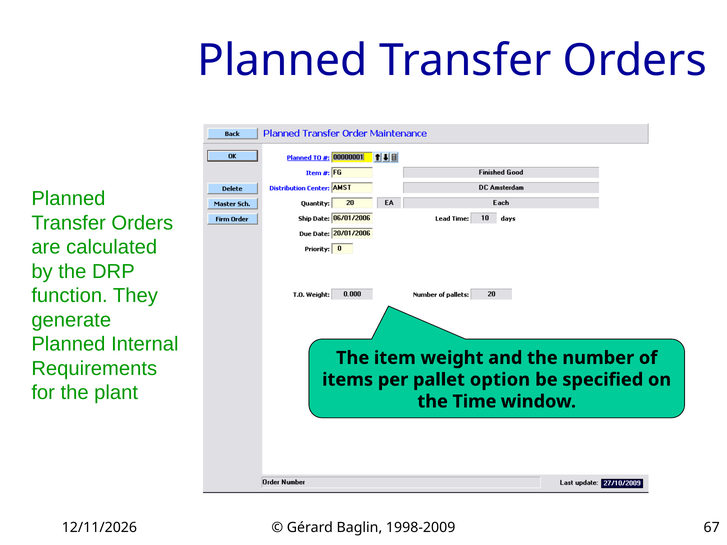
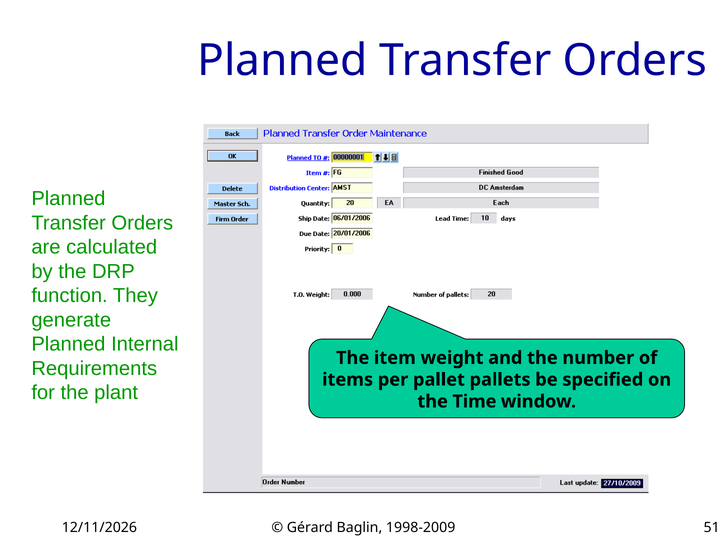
option: option -> pallets
67: 67 -> 51
